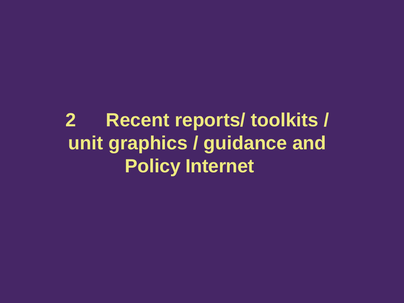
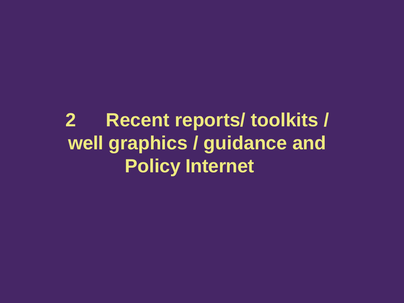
unit: unit -> well
